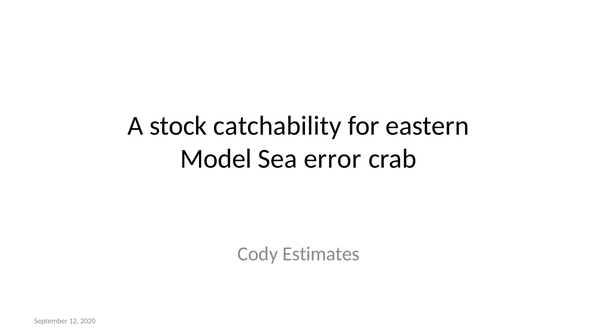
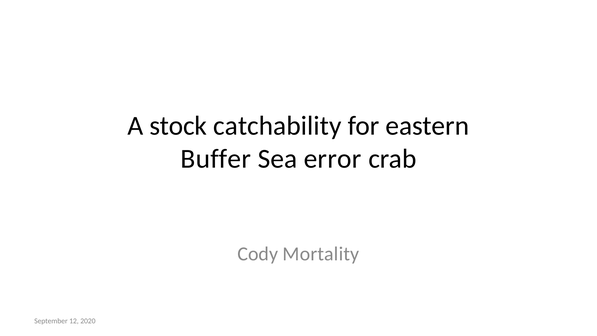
Model: Model -> Buffer
Estimates: Estimates -> Mortality
